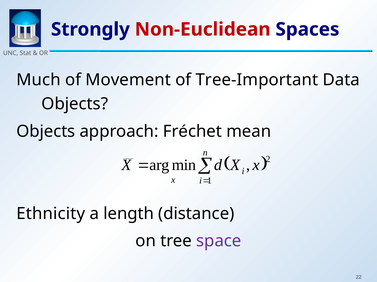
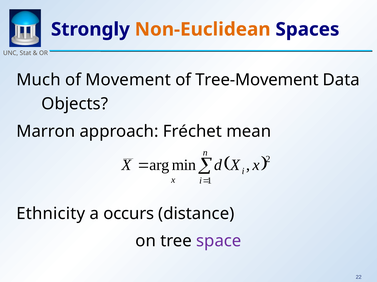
Non-Euclidean colour: red -> orange
Tree-Important: Tree-Important -> Tree-Movement
Objects at (46, 132): Objects -> Marron
length: length -> occurs
